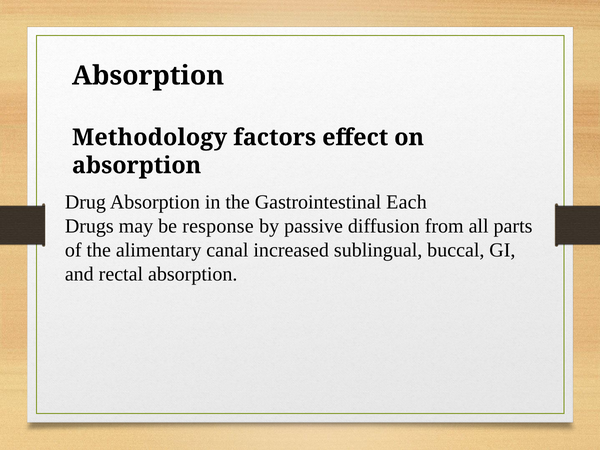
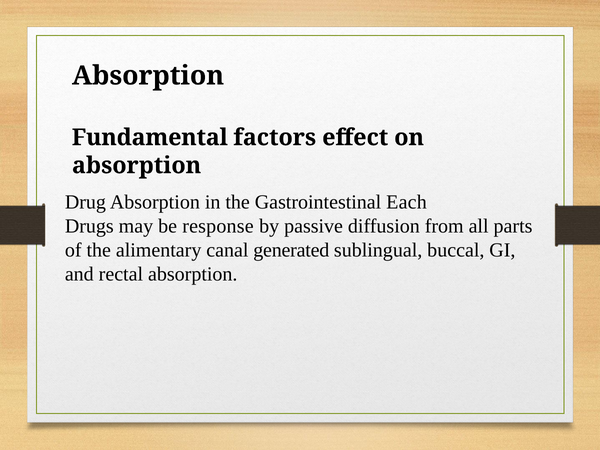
Methodology: Methodology -> Fundamental
increased: increased -> generated
